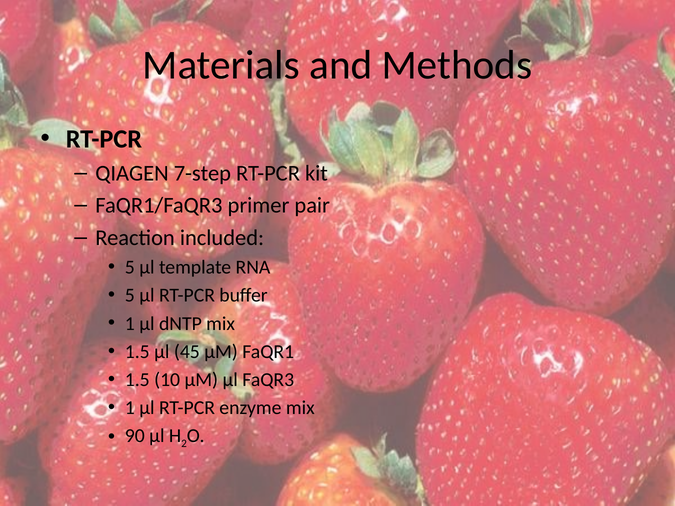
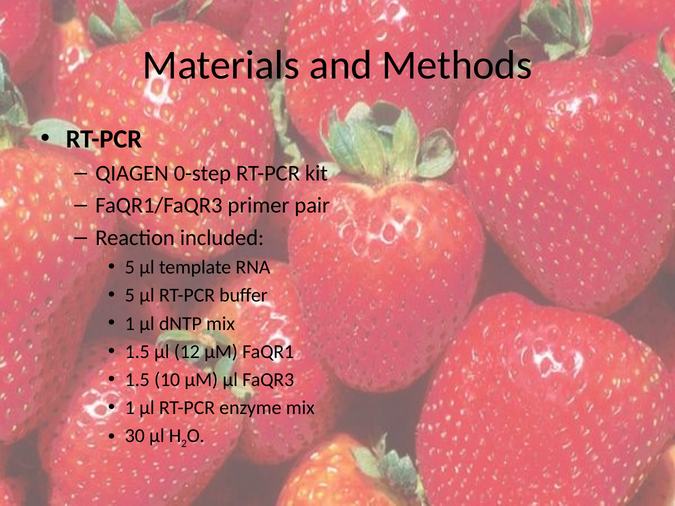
7-step: 7-step -> 0-step
45: 45 -> 12
90: 90 -> 30
